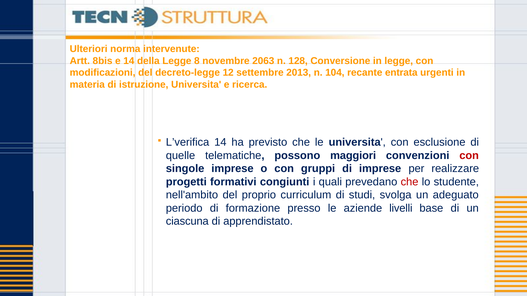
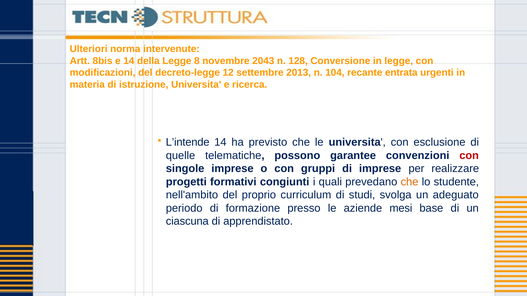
2063: 2063 -> 2043
L’verifica: L’verifica -> L’intende
maggiori: maggiori -> garantee
che at (410, 182) colour: red -> orange
livelli: livelli -> mesi
